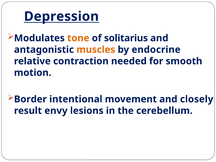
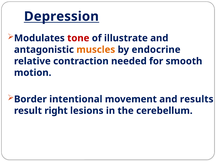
tone colour: orange -> red
solitarius: solitarius -> illustrate
closely: closely -> results
envy: envy -> right
